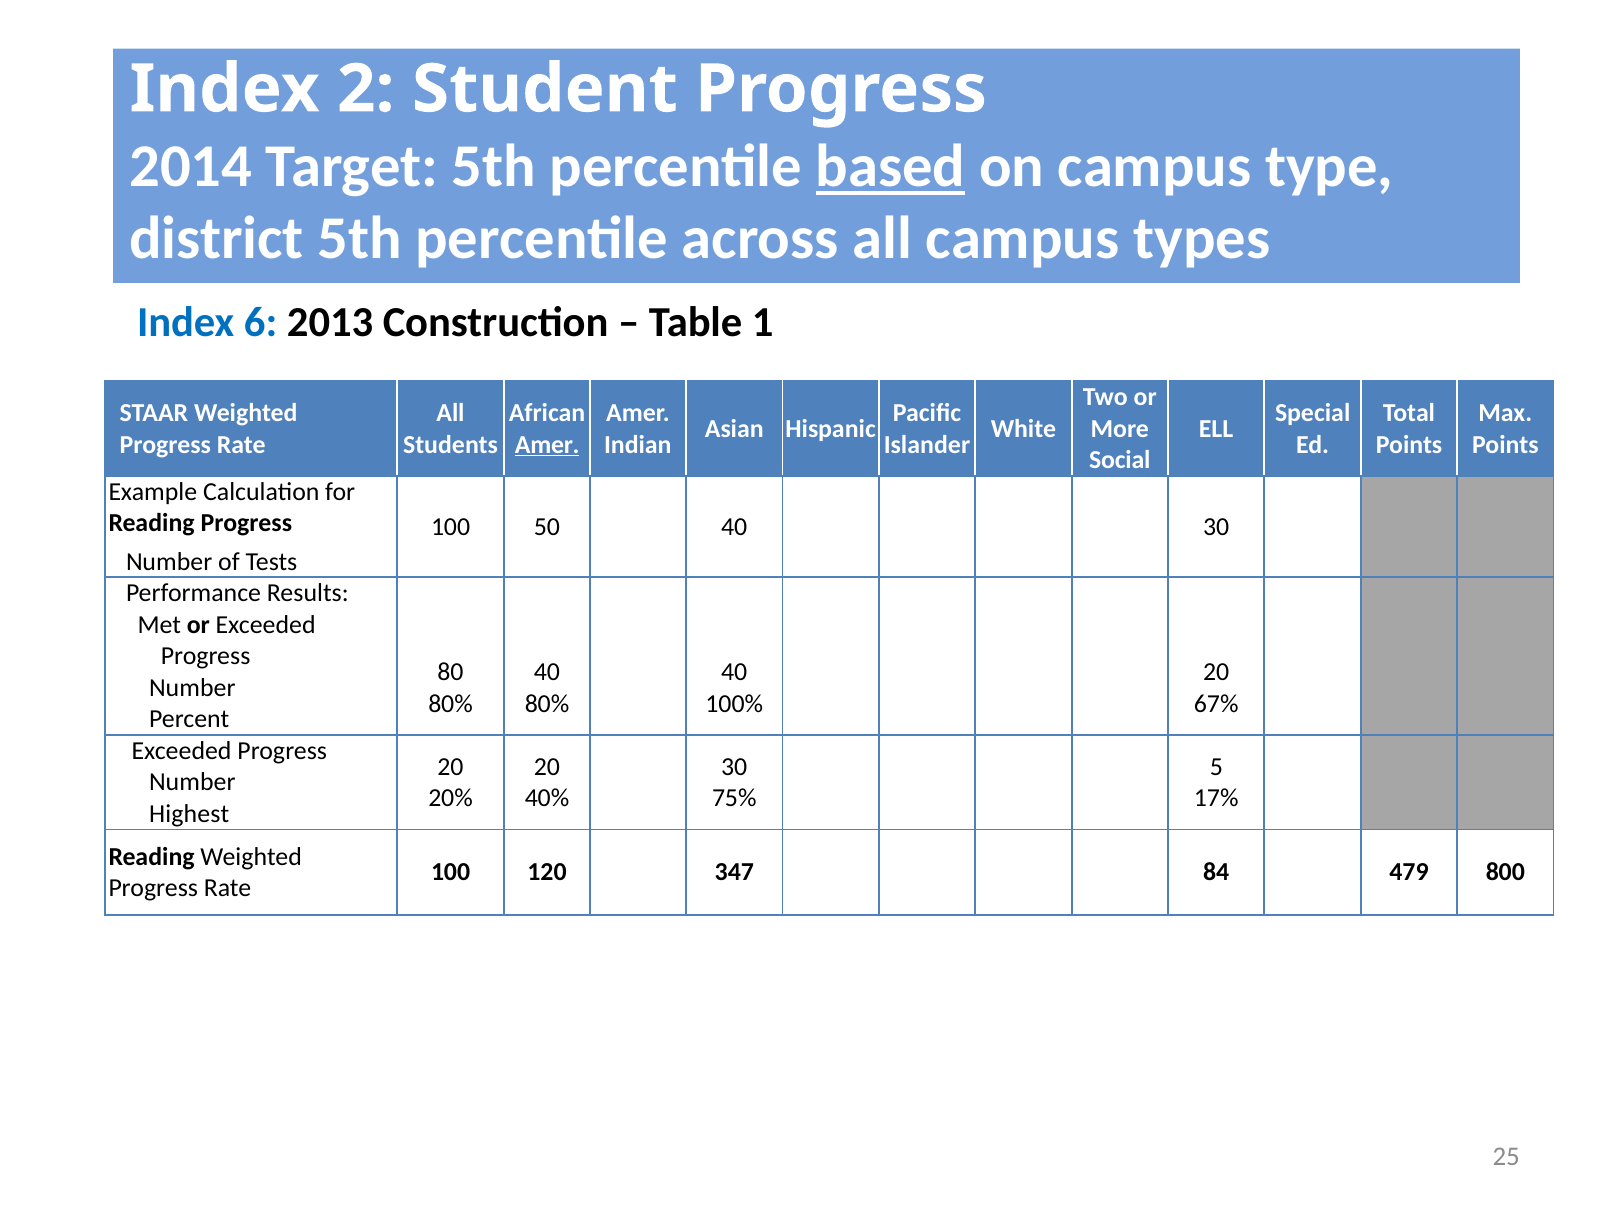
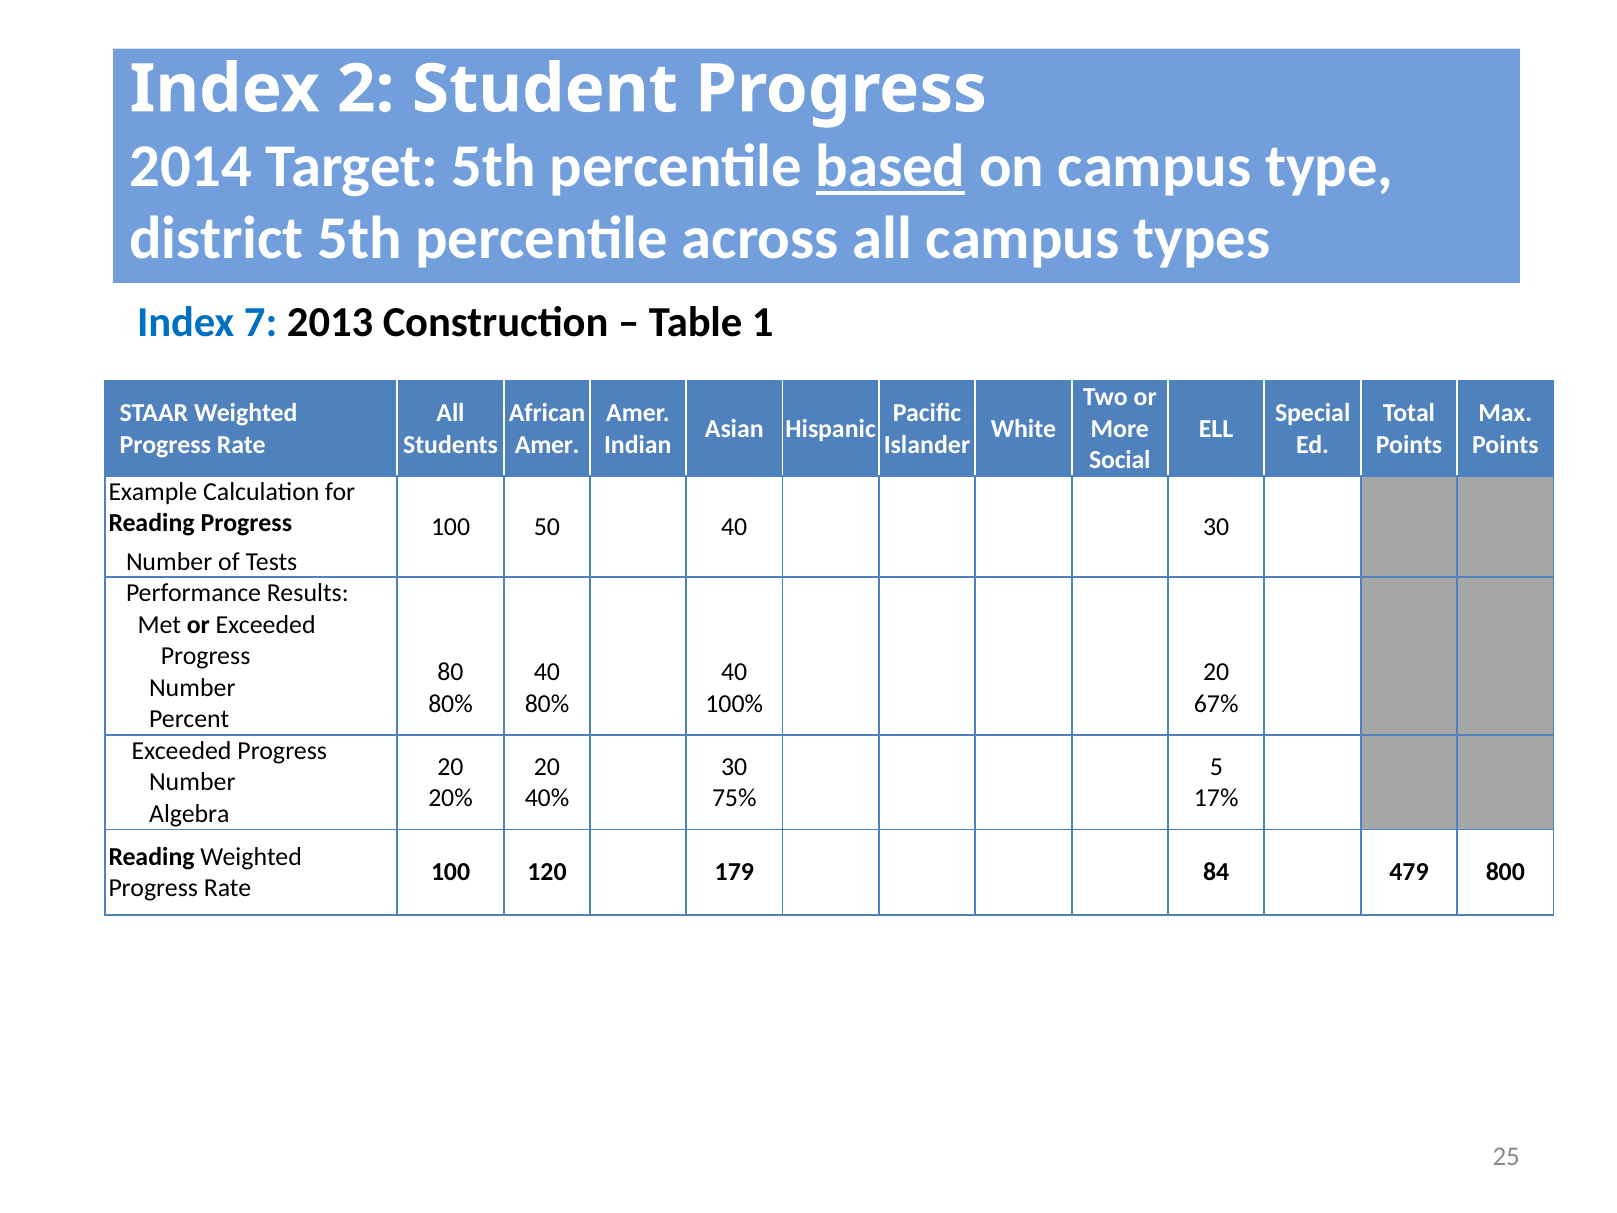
6: 6 -> 7
Amer at (547, 444) underline: present -> none
Highest: Highest -> Algebra
347: 347 -> 179
